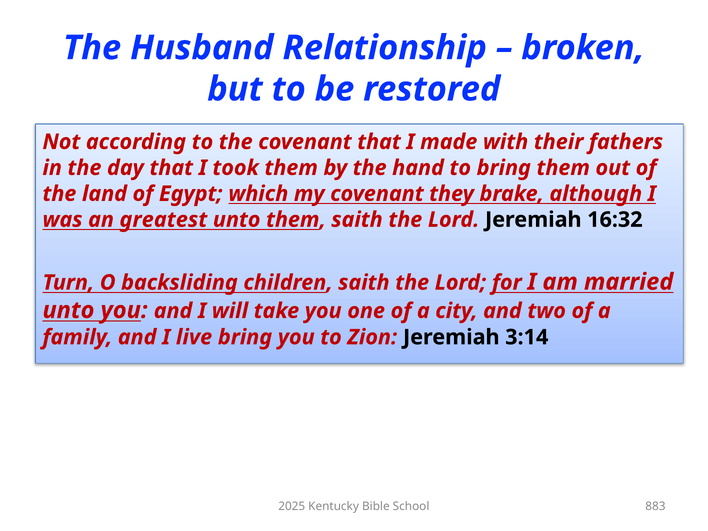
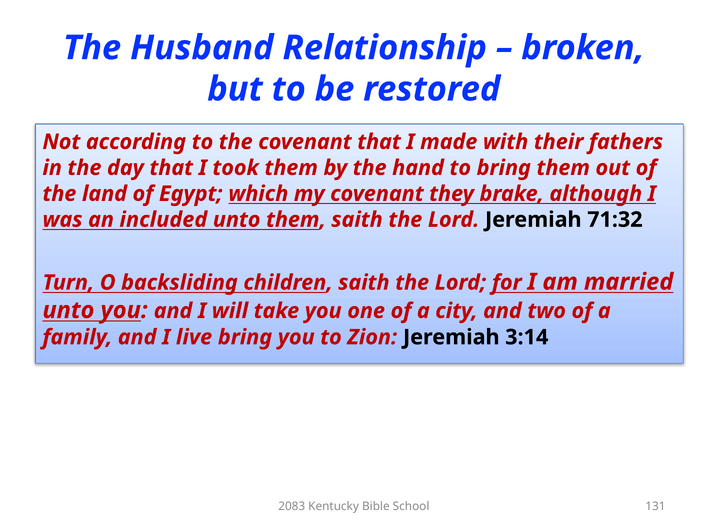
greatest: greatest -> included
16:32: 16:32 -> 71:32
2025: 2025 -> 2083
883: 883 -> 131
